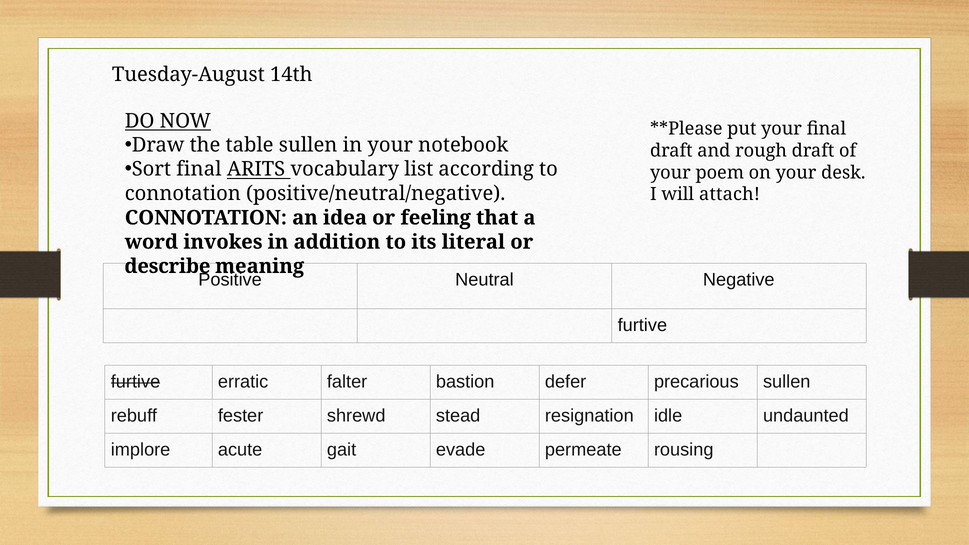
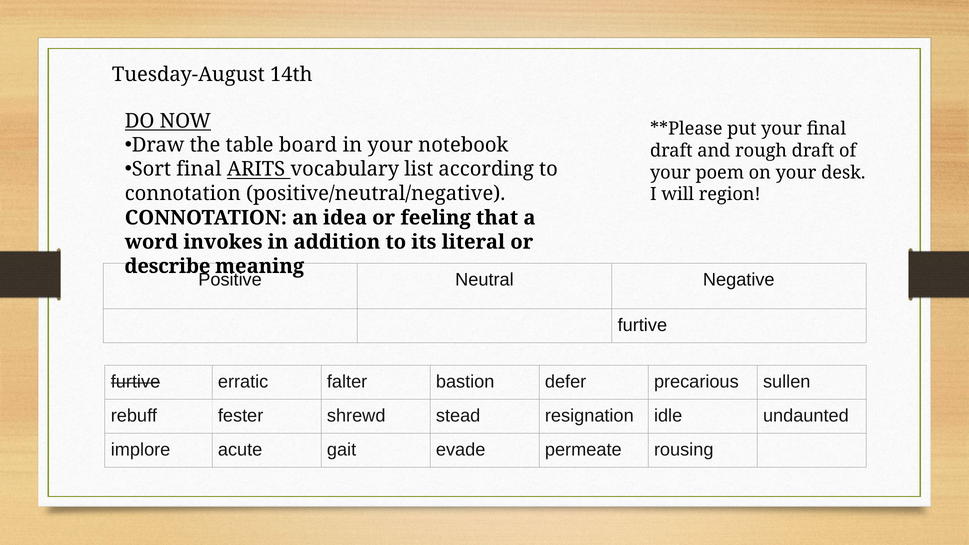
table sullen: sullen -> board
attach: attach -> region
